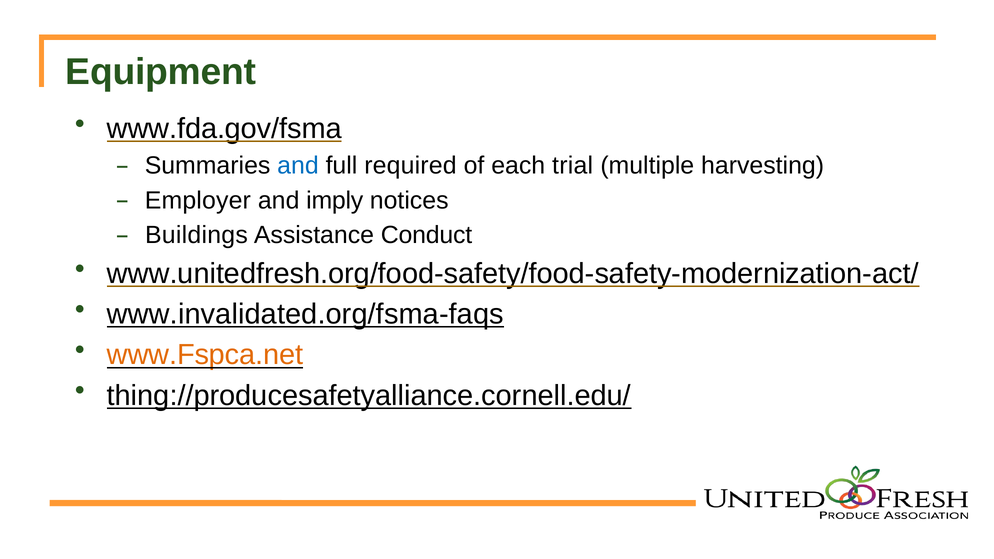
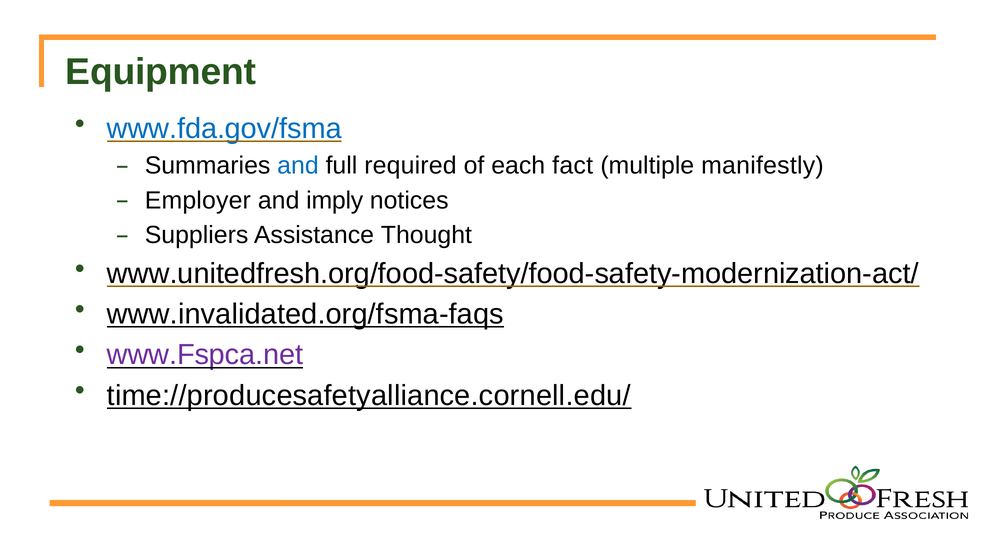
www.fda.gov/fsma colour: black -> blue
trial: trial -> fact
harvesting: harvesting -> manifestly
Buildings: Buildings -> Suppliers
Conduct: Conduct -> Thought
www.Fspca.net colour: orange -> purple
thing://producesafetyalliance.cornell.edu/: thing://producesafetyalliance.cornell.edu/ -> time://producesafetyalliance.cornell.edu/
